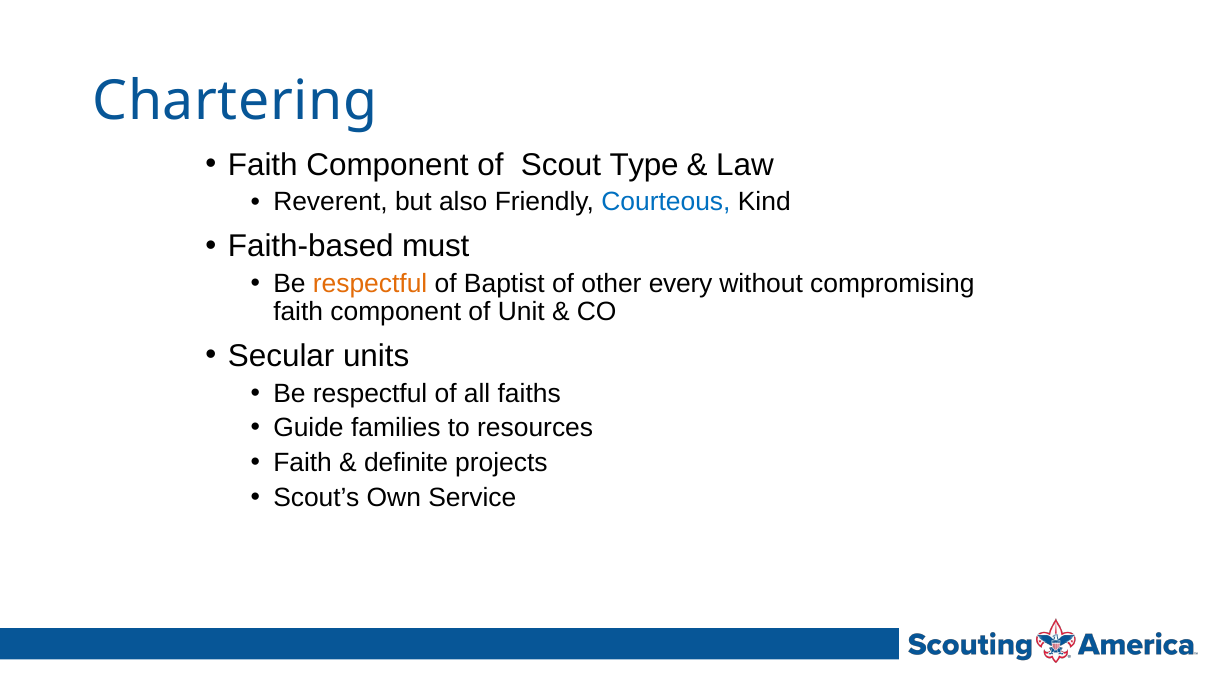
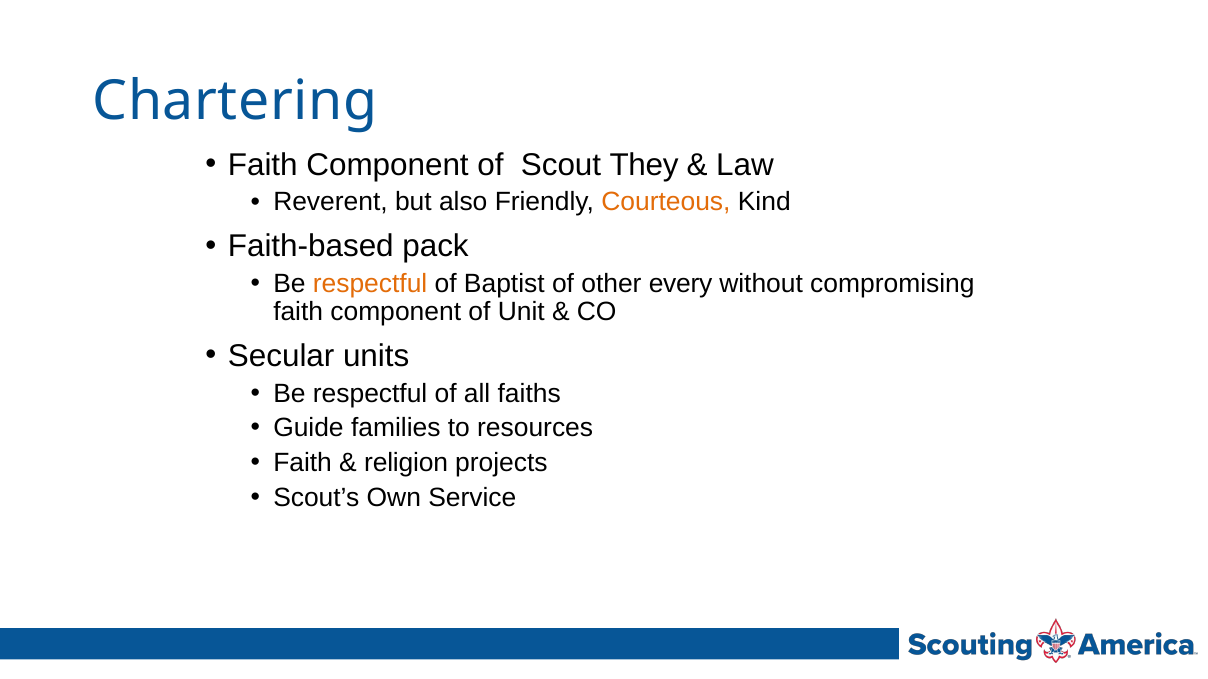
Type: Type -> They
Courteous colour: blue -> orange
must: must -> pack
definite: definite -> religion
